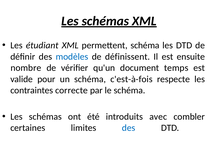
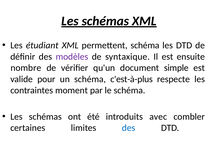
modèles colour: blue -> purple
définissent: définissent -> syntaxique
temps: temps -> simple
c'est-à-fois: c'est-à-fois -> c'est-à-plus
correcte: correcte -> moment
